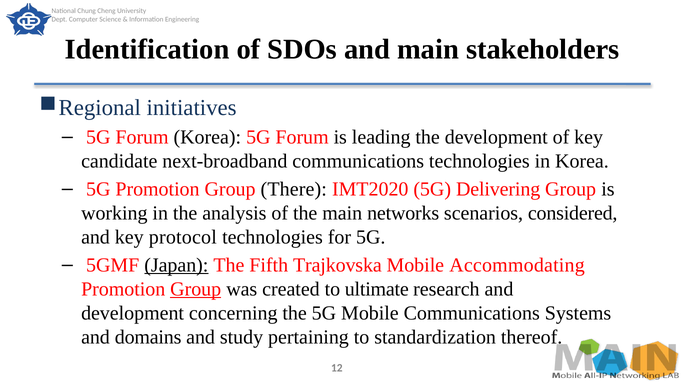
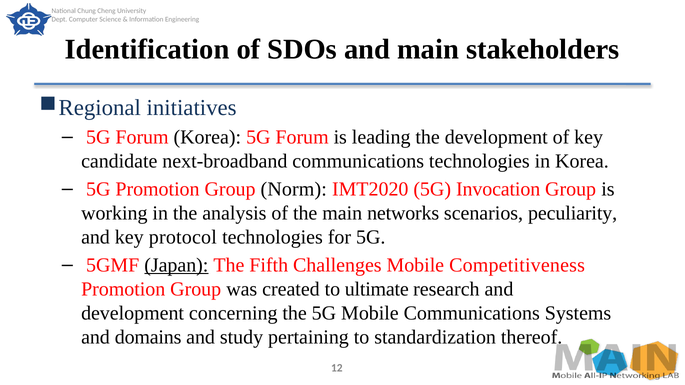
There: There -> Norm
Delivering: Delivering -> Invocation
considered: considered -> peculiarity
Trajkovska: Trajkovska -> Challenges
Accommodating: Accommodating -> Competitiveness
Group at (196, 289) underline: present -> none
